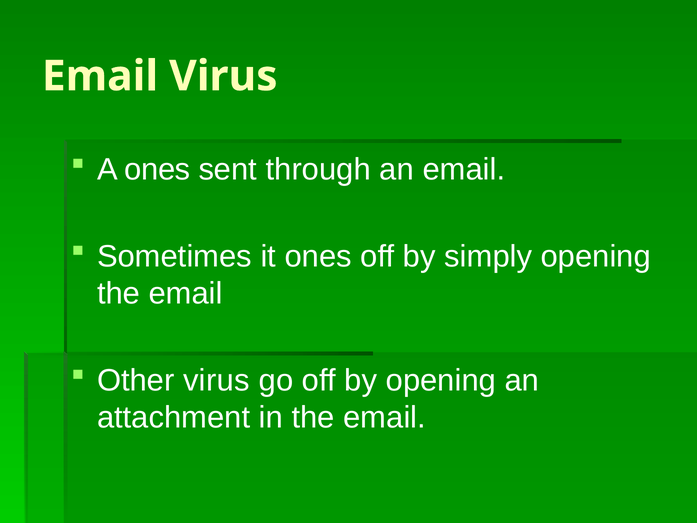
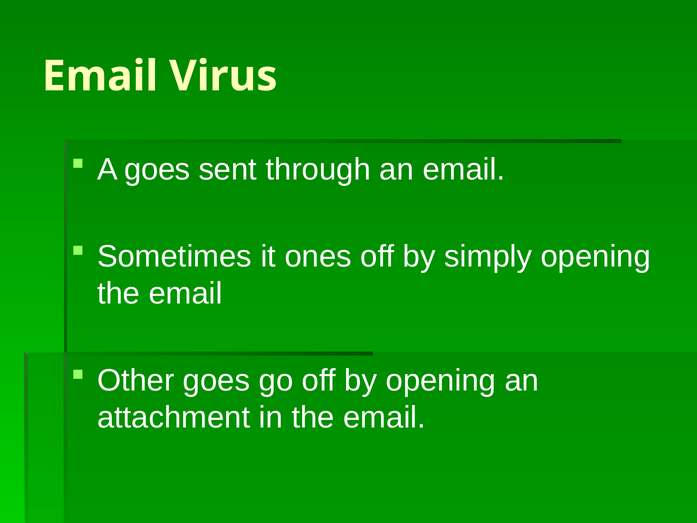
A ones: ones -> goes
Other virus: virus -> goes
